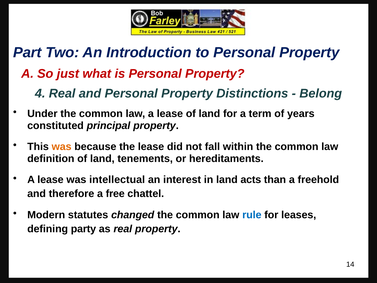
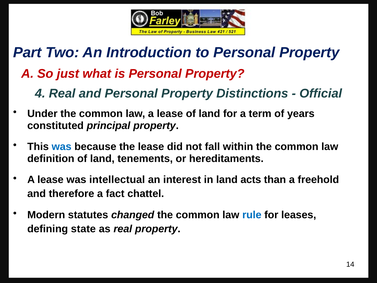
Belong: Belong -> Official
was at (62, 147) colour: orange -> blue
free: free -> fact
party: party -> state
